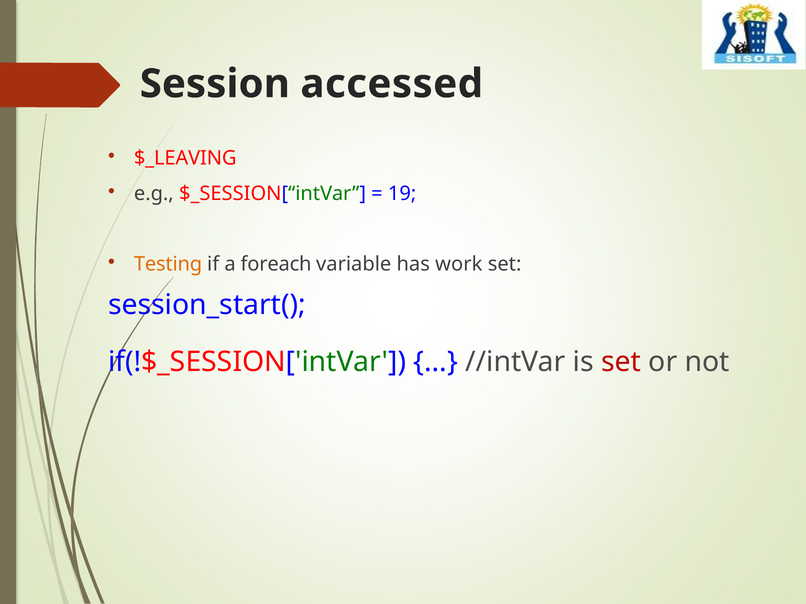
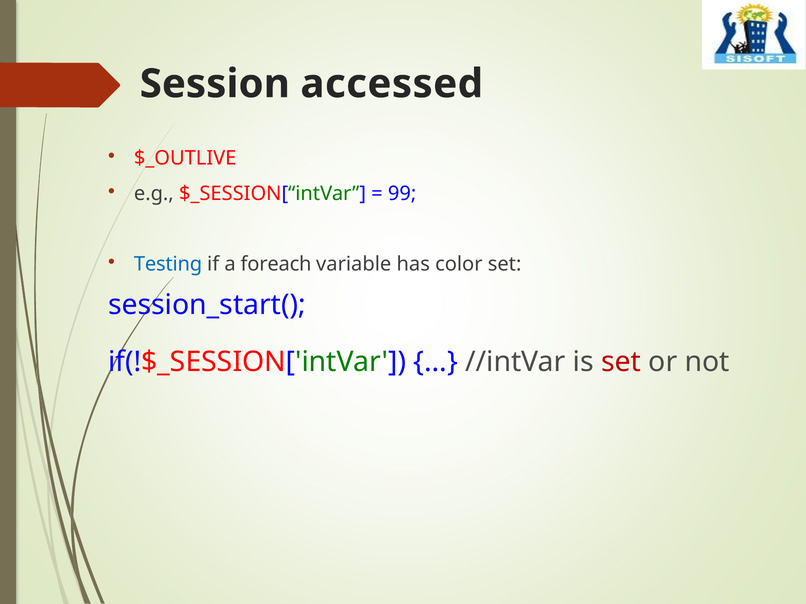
$_LEAVING: $_LEAVING -> $_OUTLIVE
19: 19 -> 99
Testing colour: orange -> blue
work: work -> color
